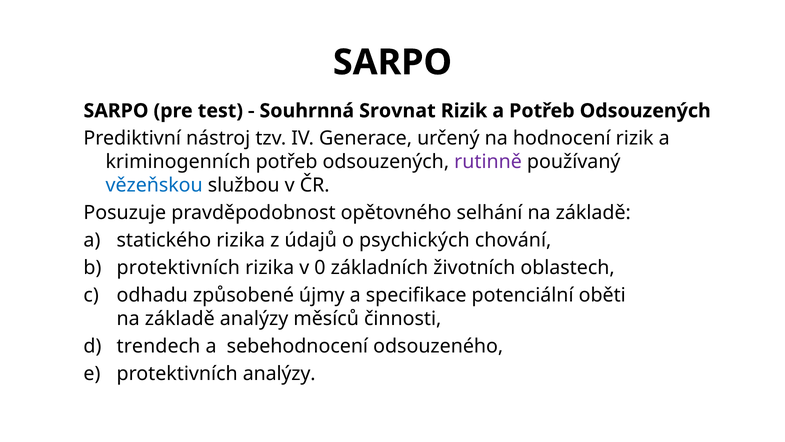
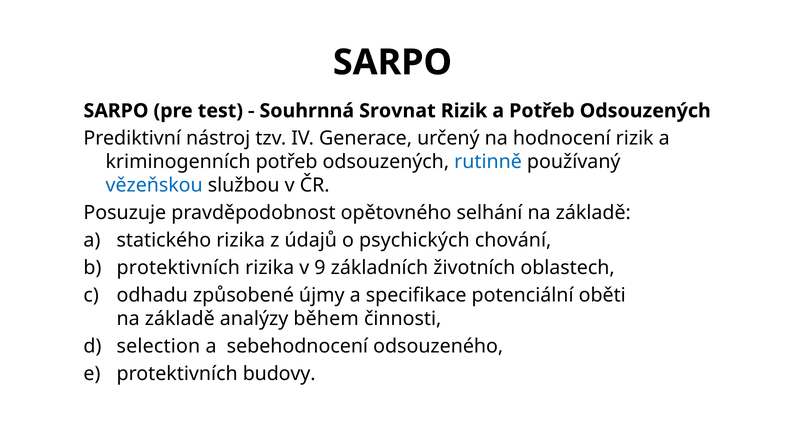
rutinně colour: purple -> blue
0: 0 -> 9
měsíců: měsíců -> během
trendech: trendech -> selection
protektivních analýzy: analýzy -> budovy
